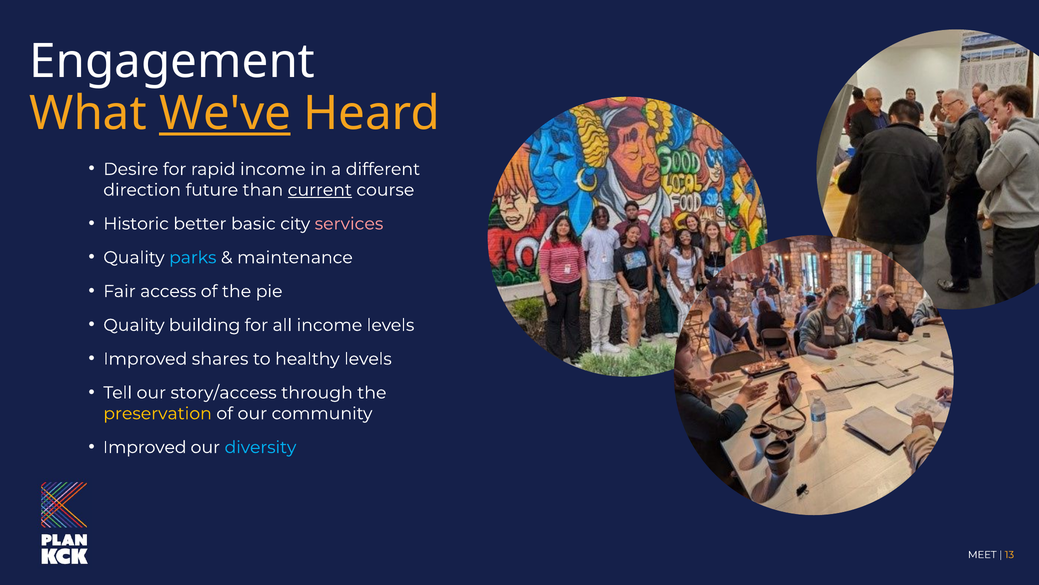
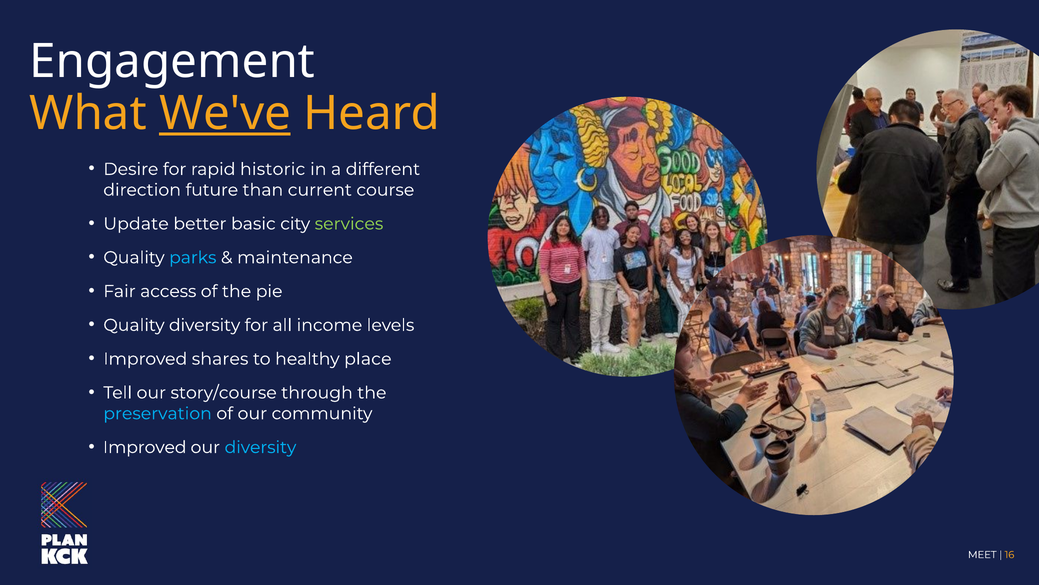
rapid income: income -> historic
current underline: present -> none
Historic: Historic -> Update
services colour: pink -> light green
Quality building: building -> diversity
healthy levels: levels -> place
story/access: story/access -> story/course
preservation colour: yellow -> light blue
13: 13 -> 16
